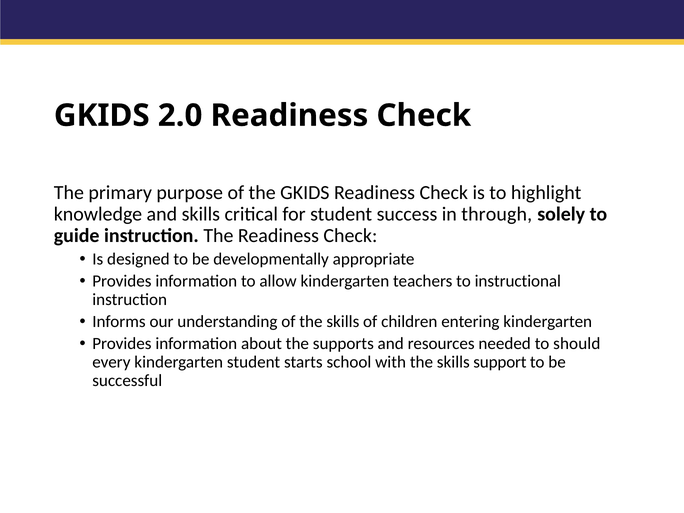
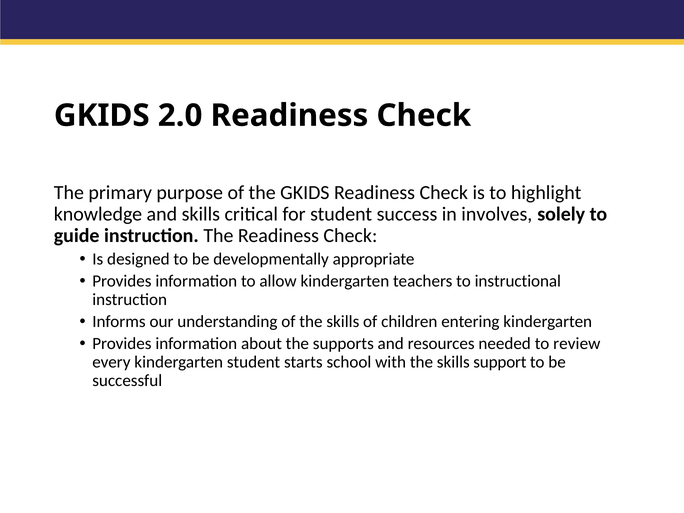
through: through -> involves
should: should -> review
